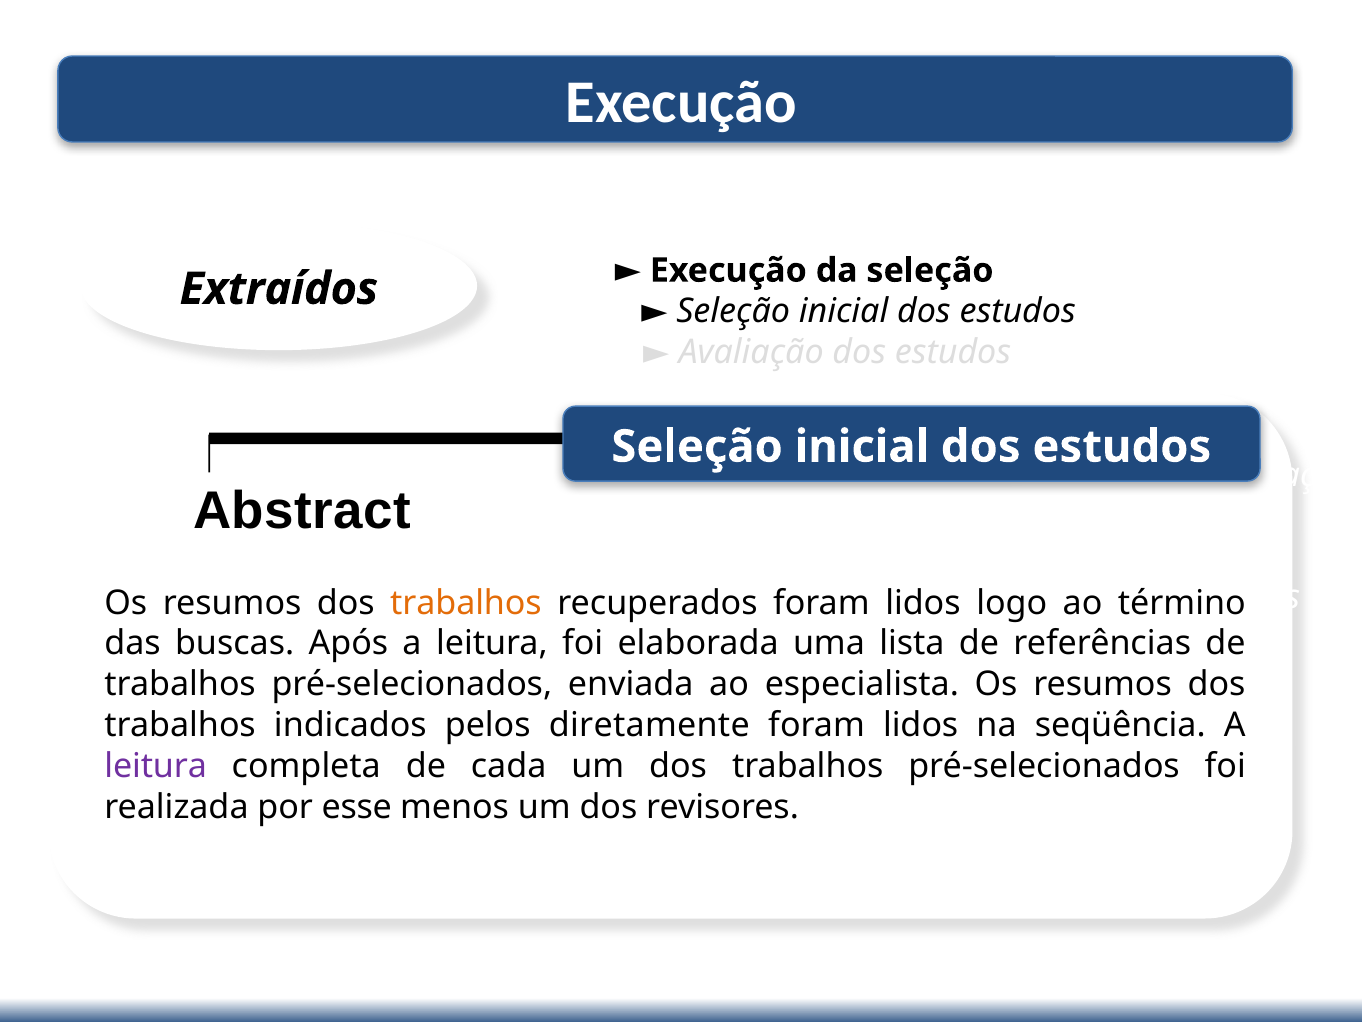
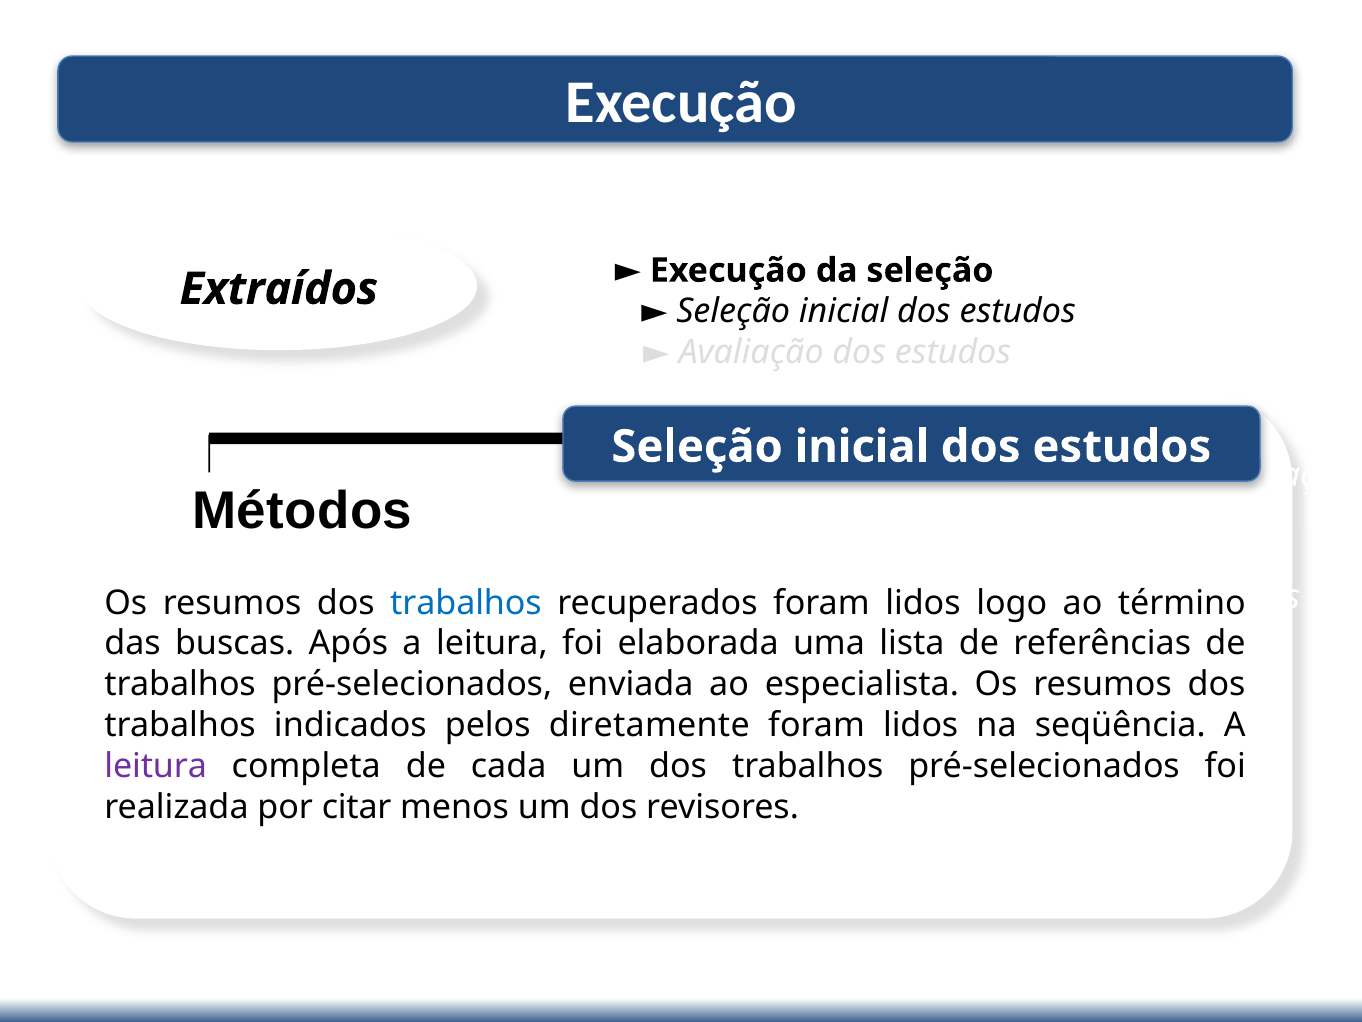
Abstract: Abstract -> Métodos
trabalhos at (466, 603) colour: orange -> blue
esse: esse -> citar
